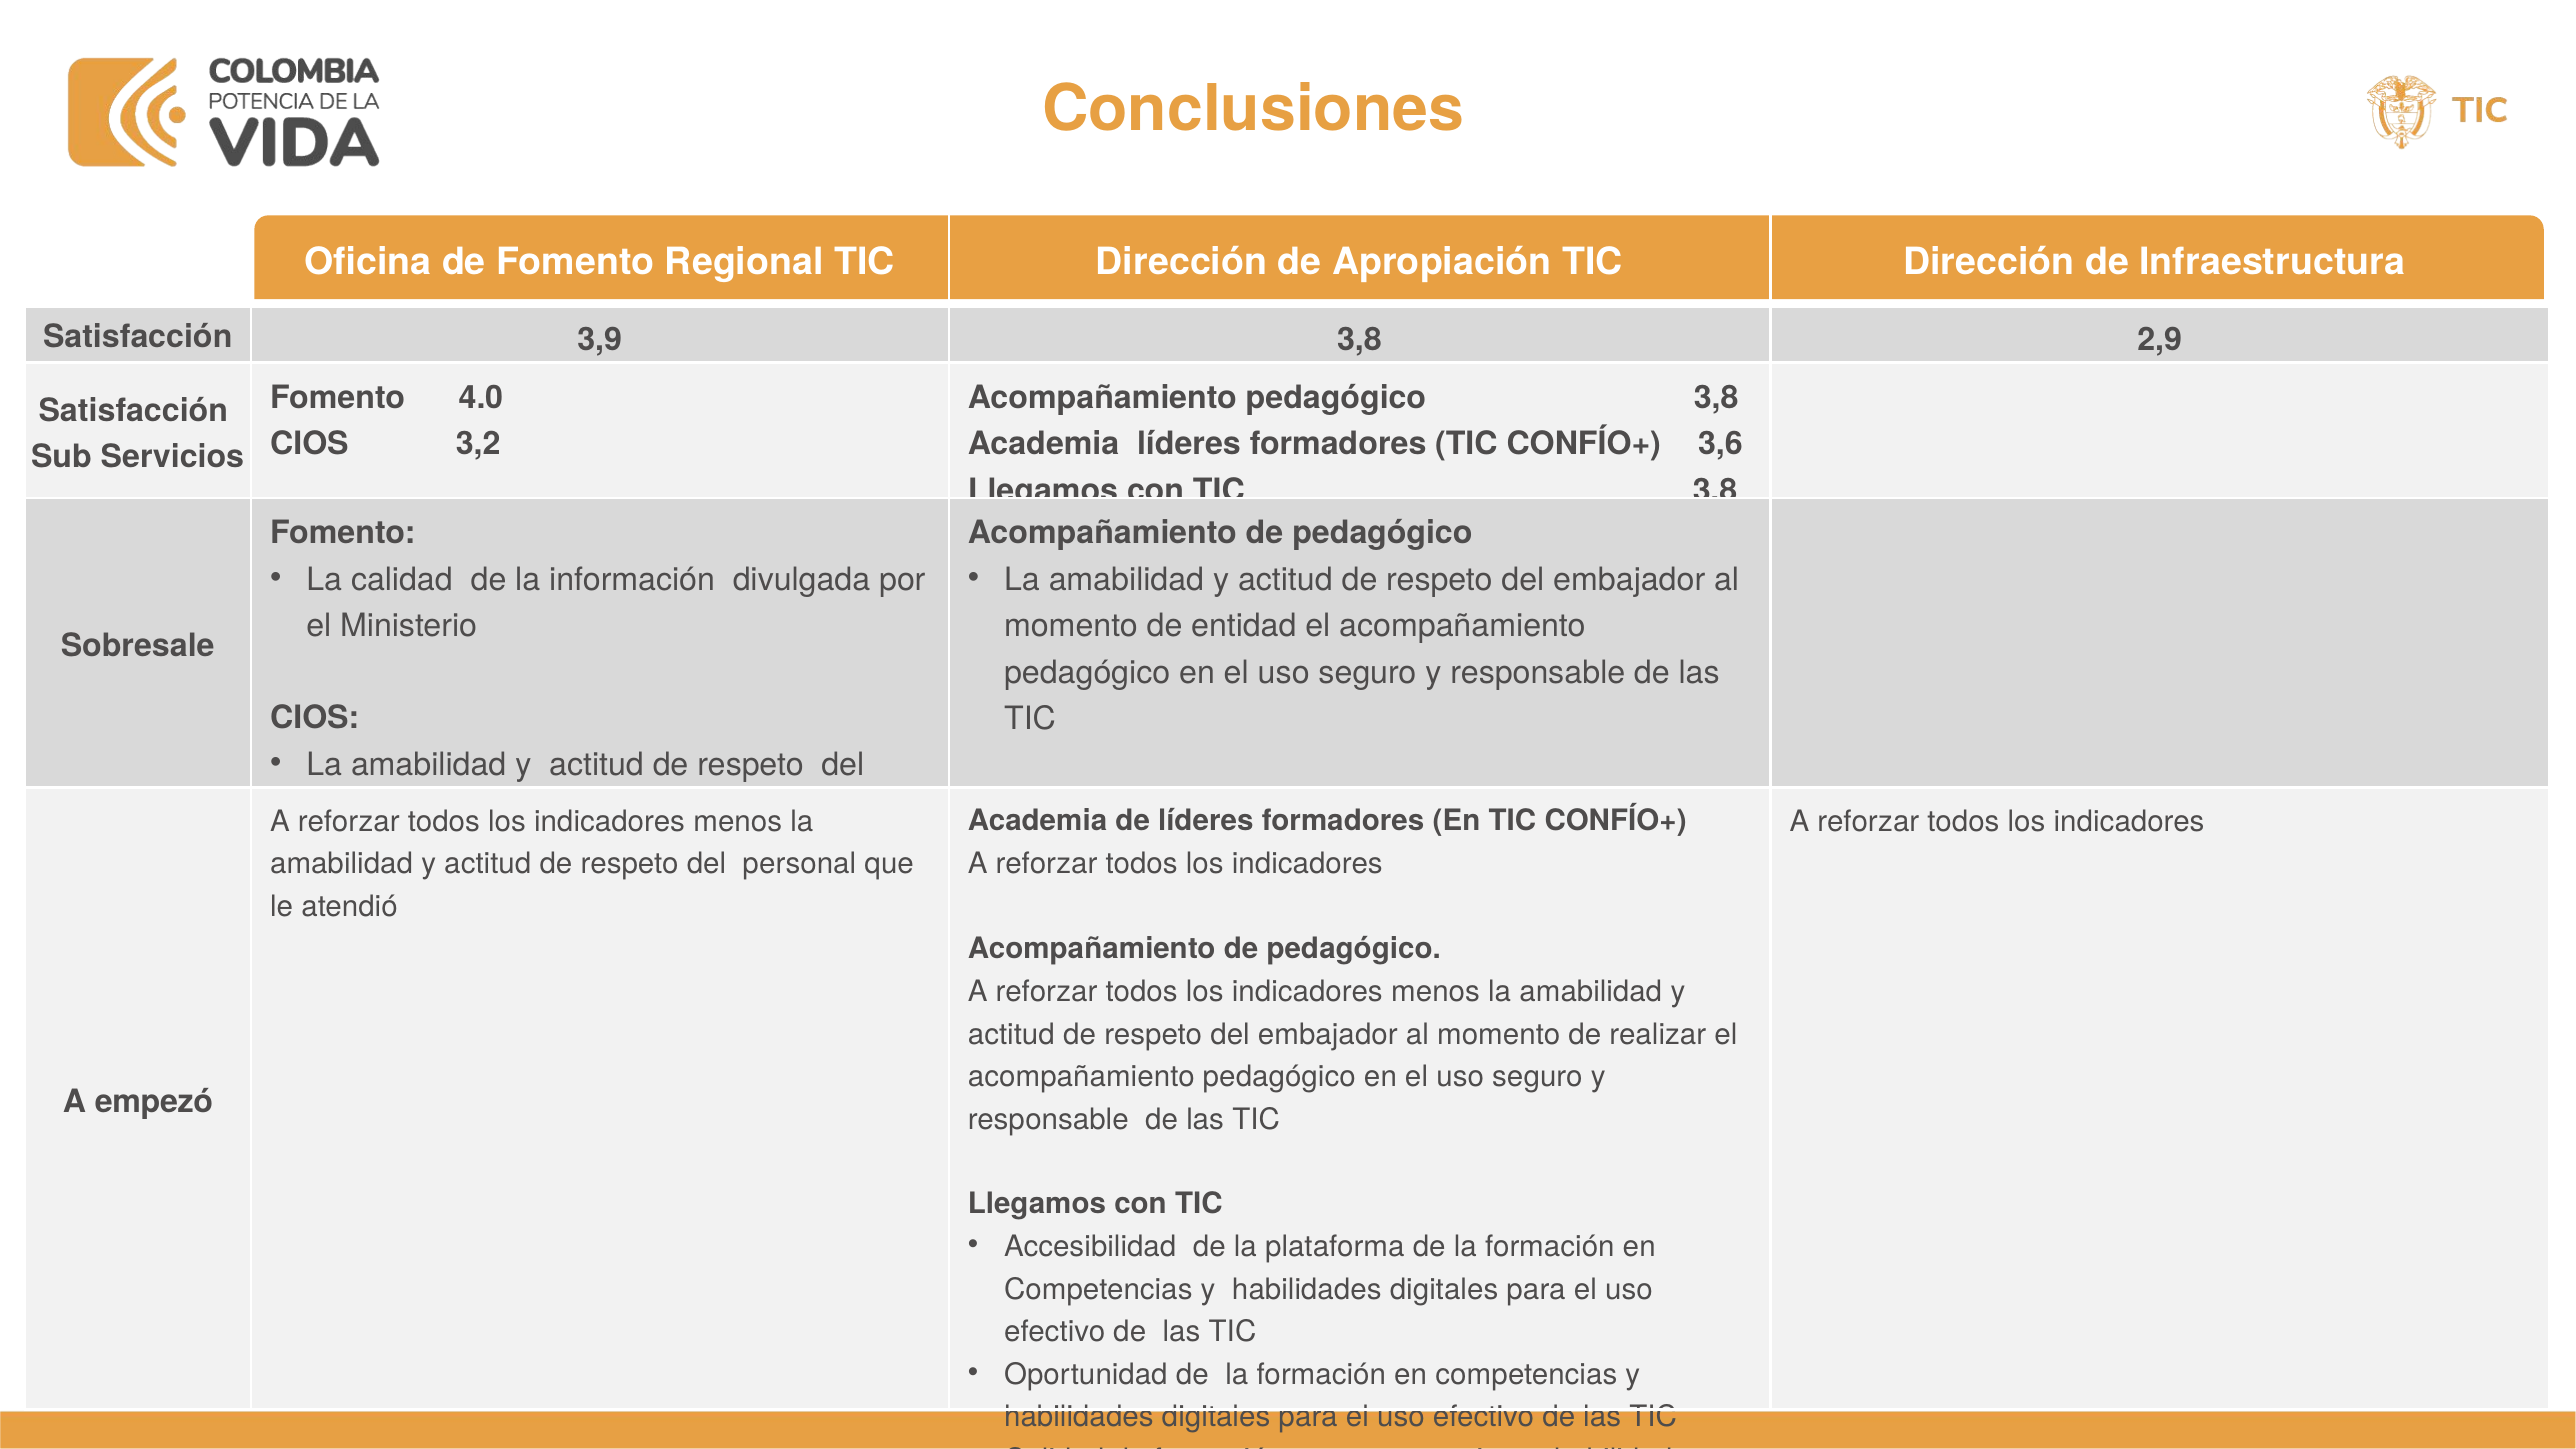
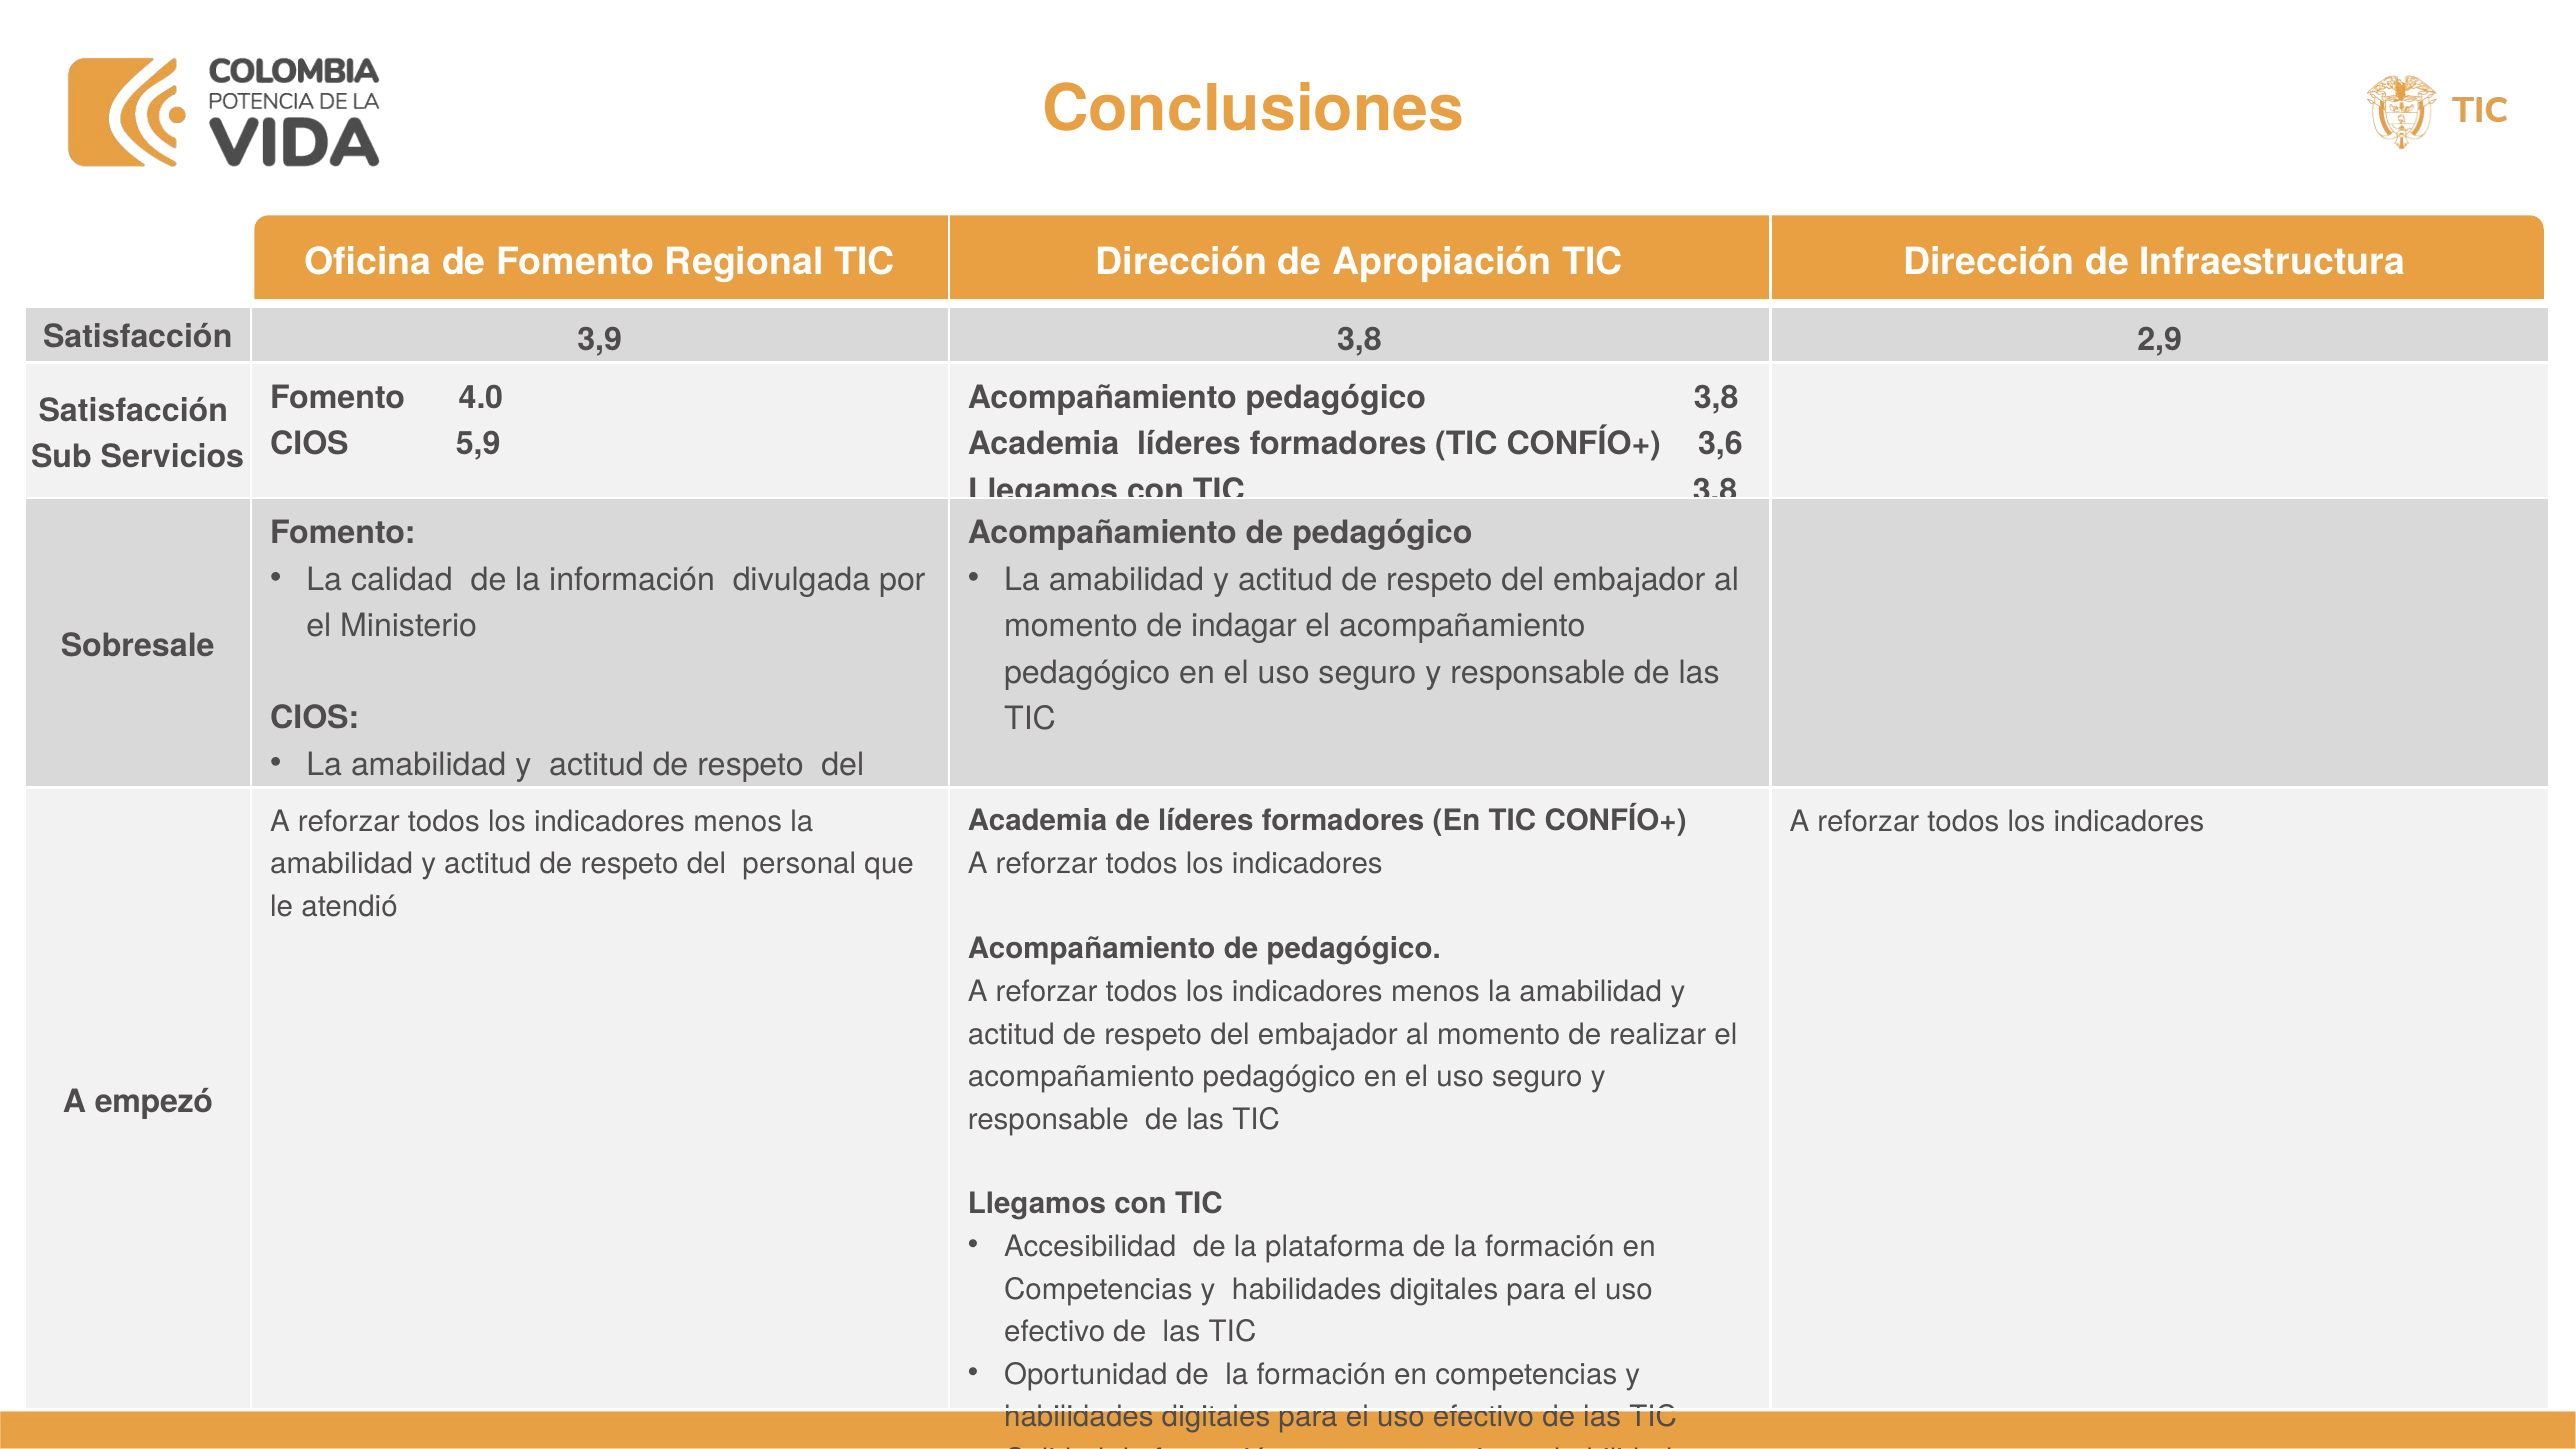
3,2: 3,2 -> 5,9
entidad: entidad -> indagar
